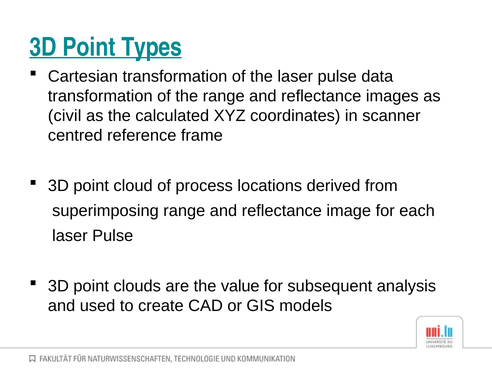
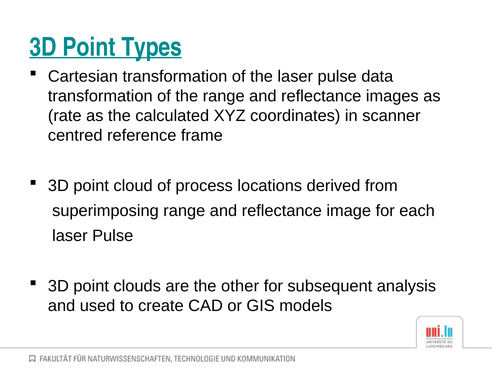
civil: civil -> rate
value: value -> other
